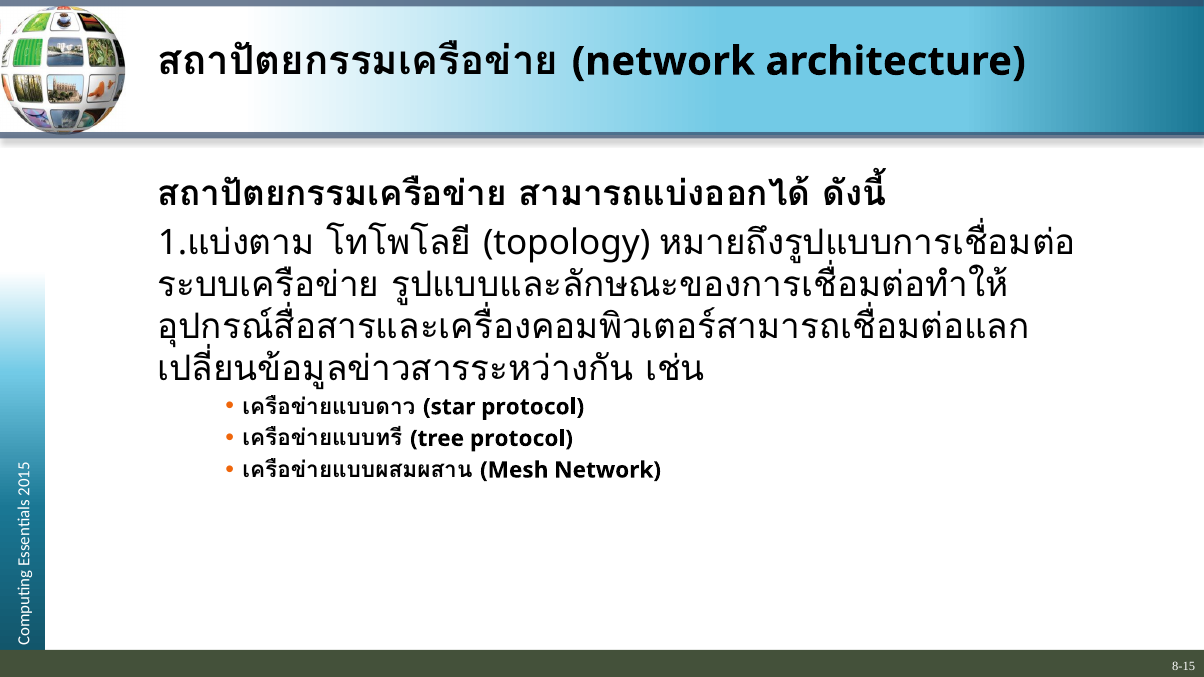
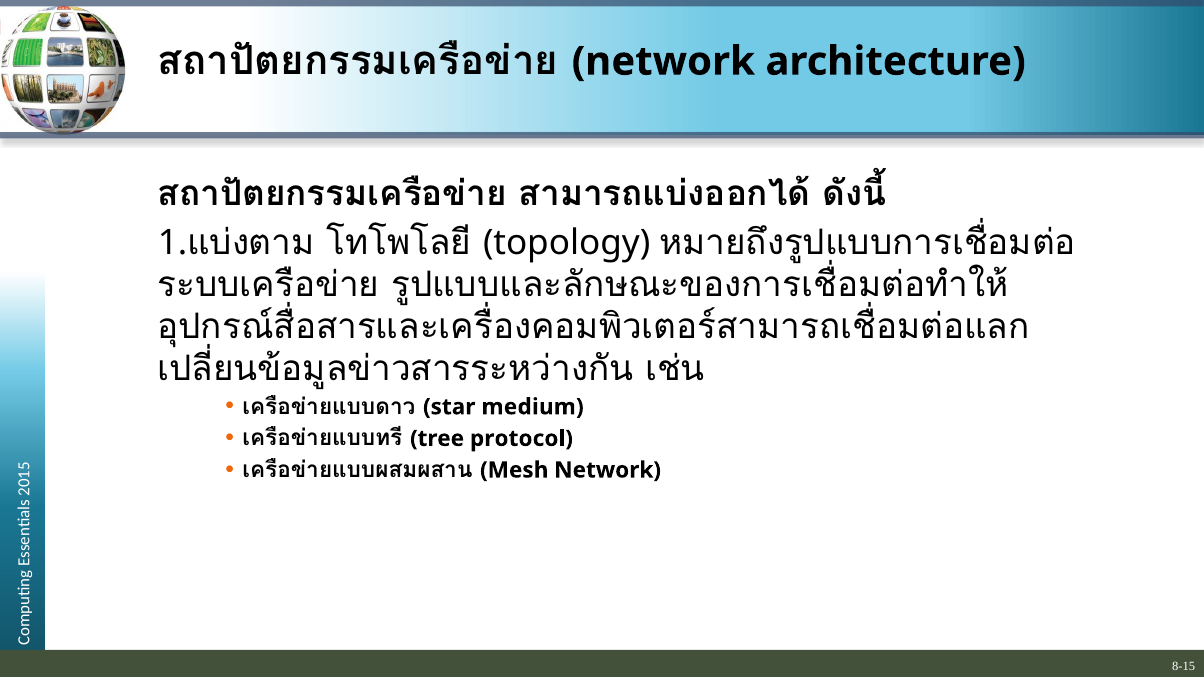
star protocol: protocol -> medium
